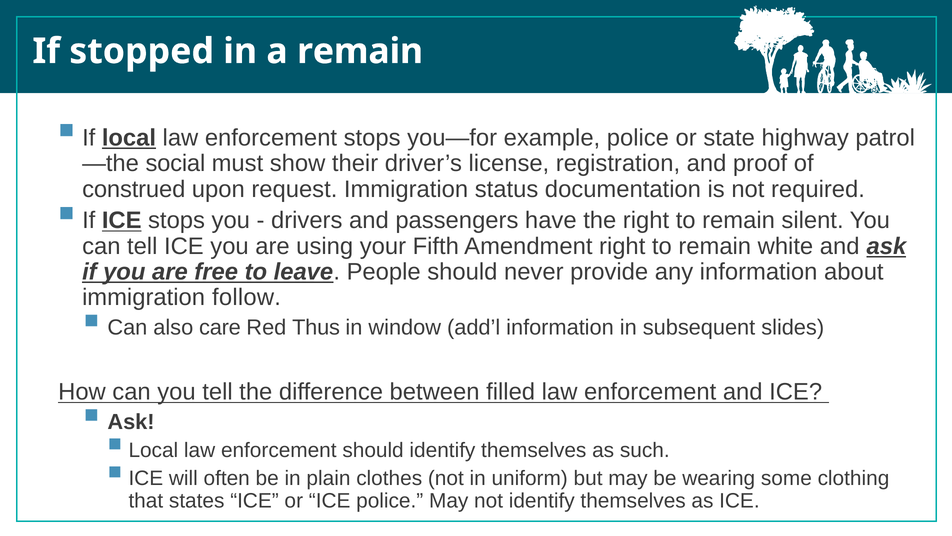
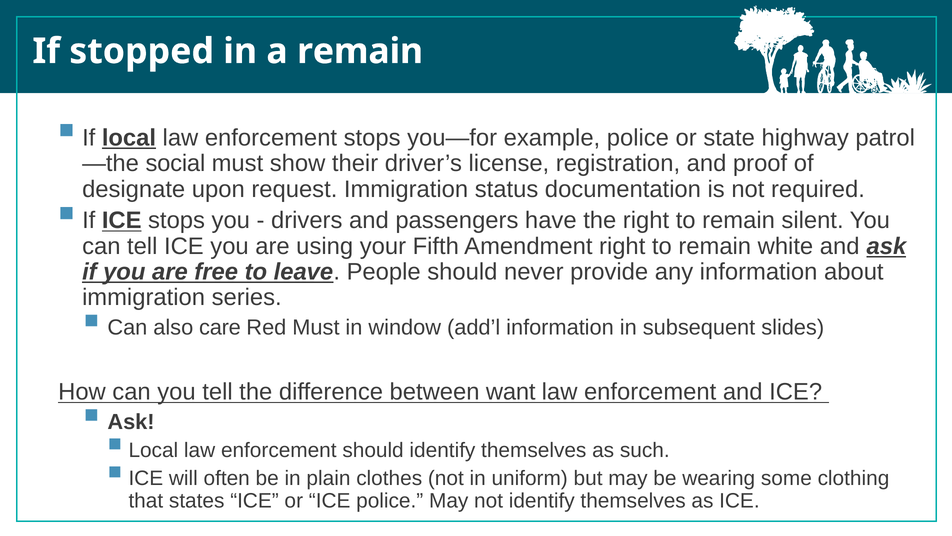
construed: construed -> designate
follow: follow -> series
Red Thus: Thus -> Must
filled: filled -> want
